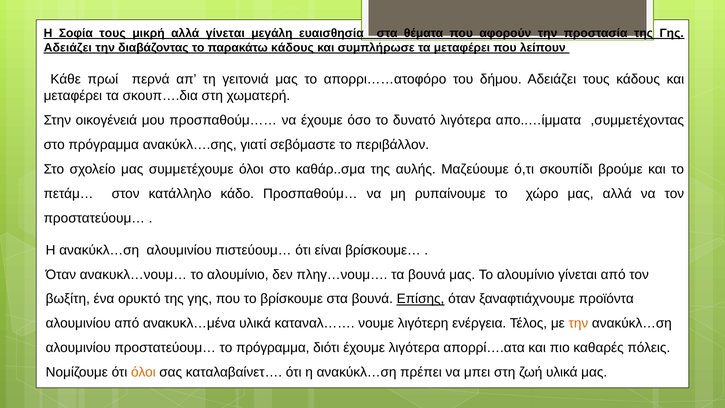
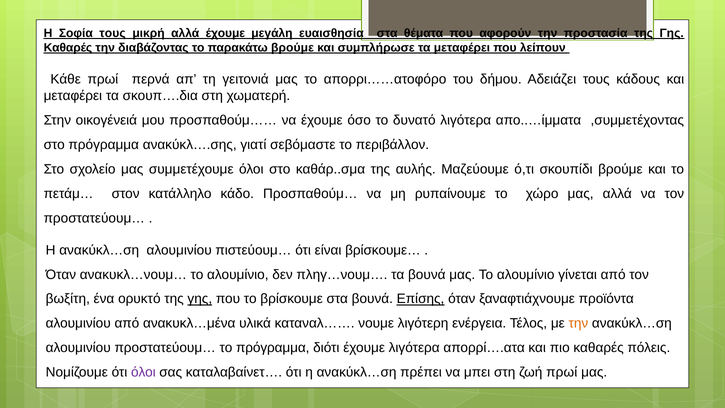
αλλά γίνεται: γίνεται -> έχουμε
Αδειάζει at (68, 48): Αδειάζει -> Καθαρές
παρακάτω κάδους: κάδους -> βρούμε
γης at (200, 299) underline: none -> present
όλοι at (143, 372) colour: orange -> purple
ζωή υλικά: υλικά -> πρωί
